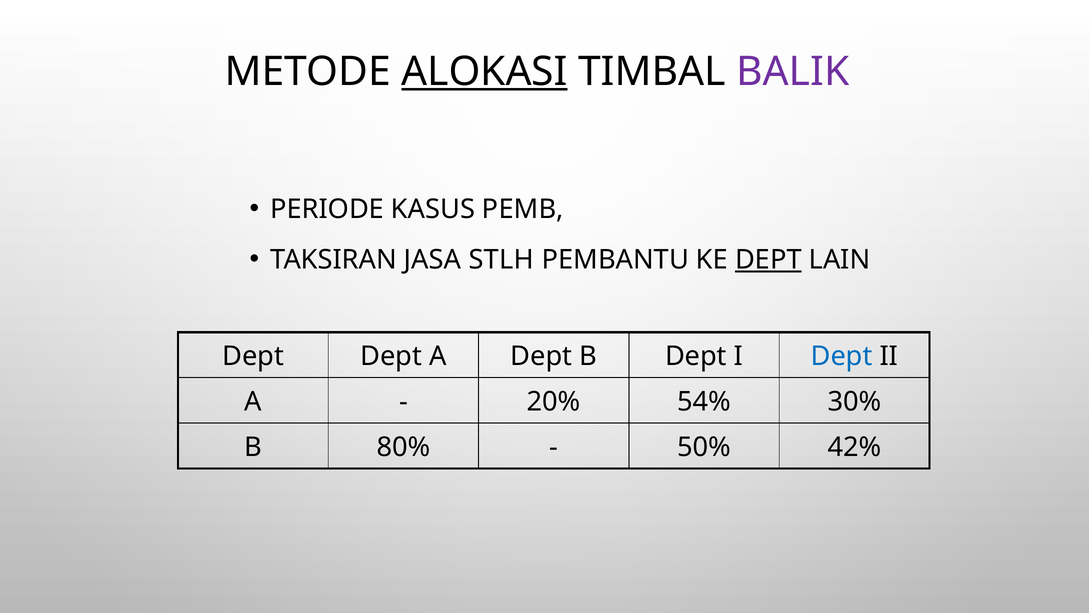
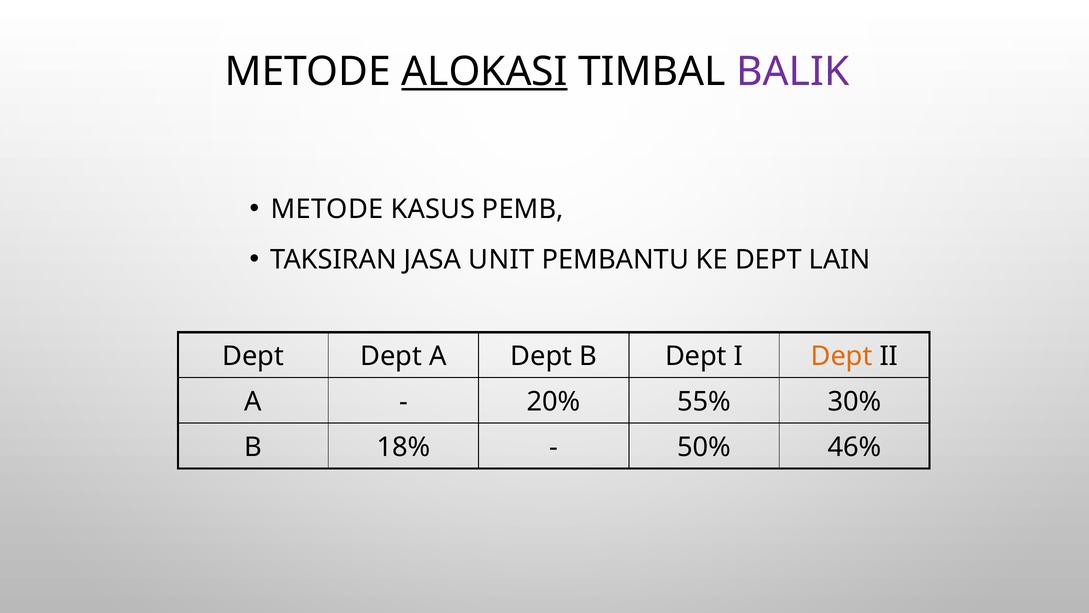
PERIODE at (327, 209): PERIODE -> METODE
STLH: STLH -> UNIT
DEPT at (768, 260) underline: present -> none
Dept at (842, 356) colour: blue -> orange
54%: 54% -> 55%
80%: 80% -> 18%
42%: 42% -> 46%
